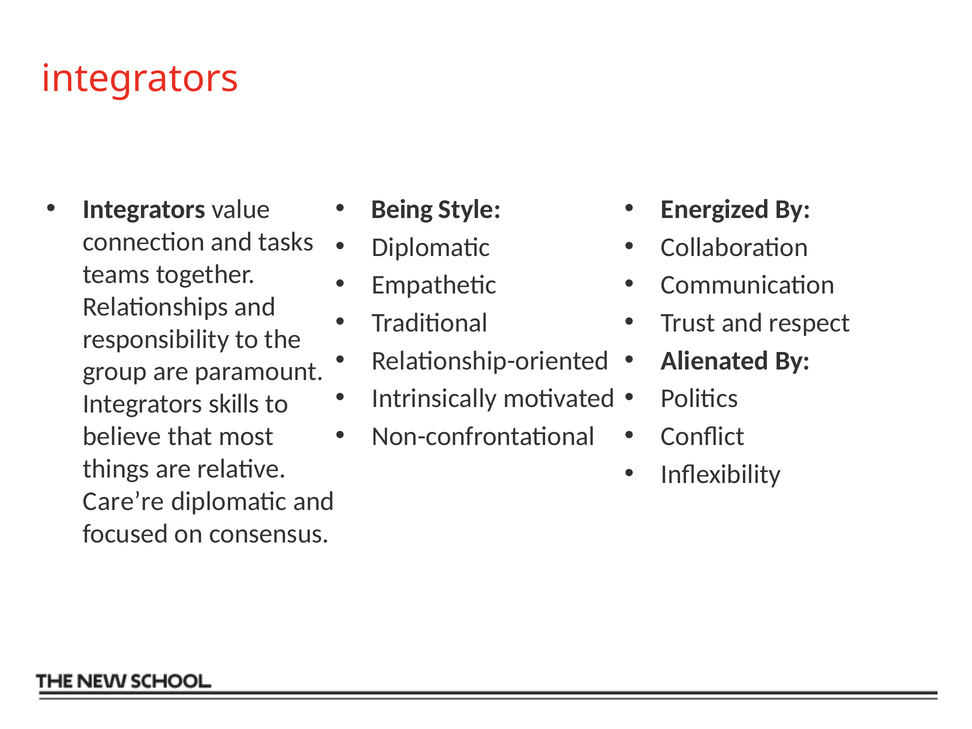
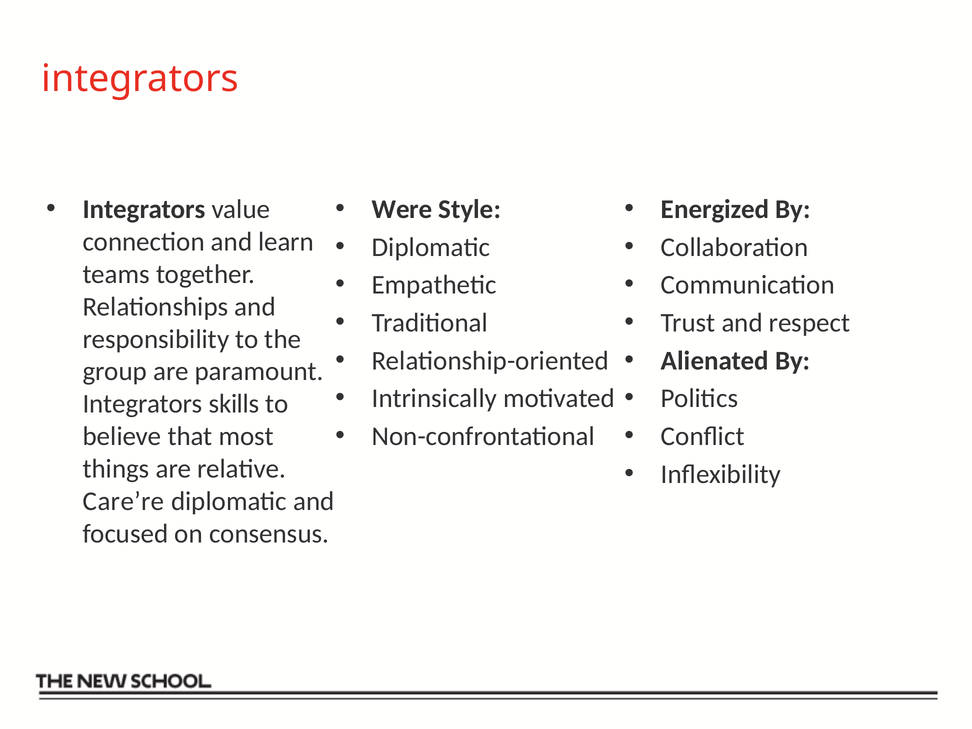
Being: Being -> Were
tasks: tasks -> learn
